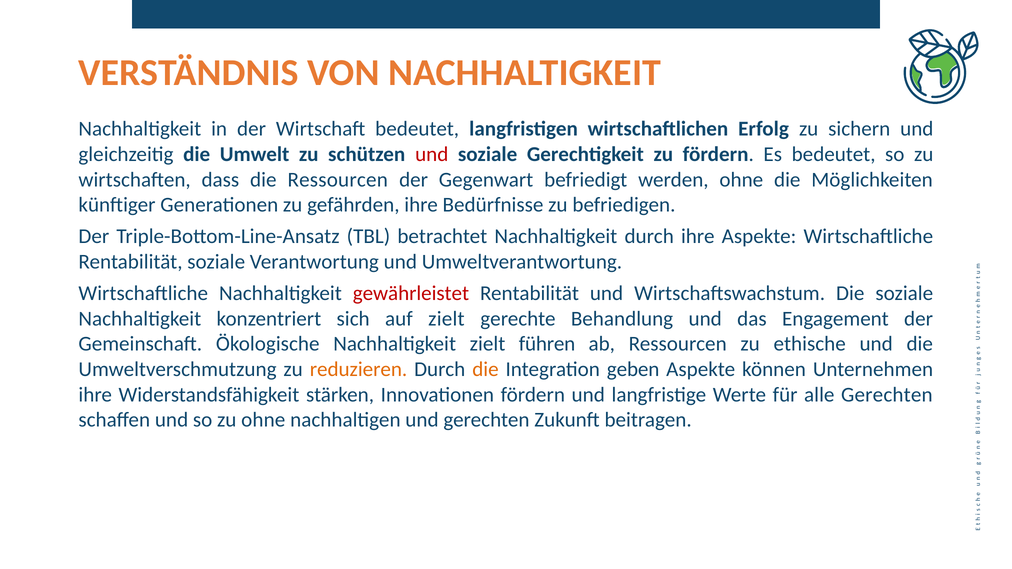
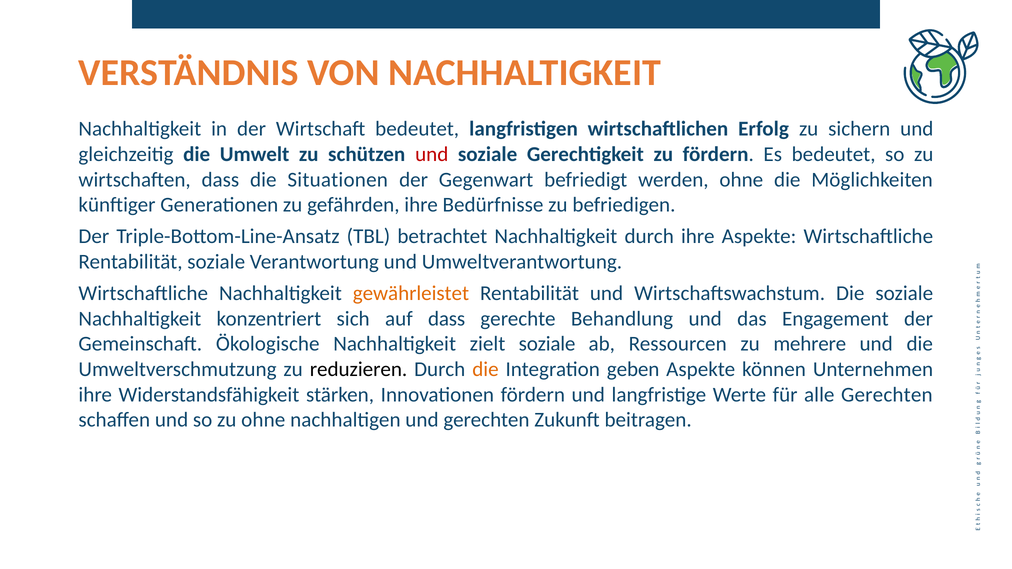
die Ressourcen: Ressourcen -> Situationen
gewährleistet colour: red -> orange
auf zielt: zielt -> dass
zielt führen: führen -> soziale
ethische: ethische -> mehrere
reduzieren colour: orange -> black
